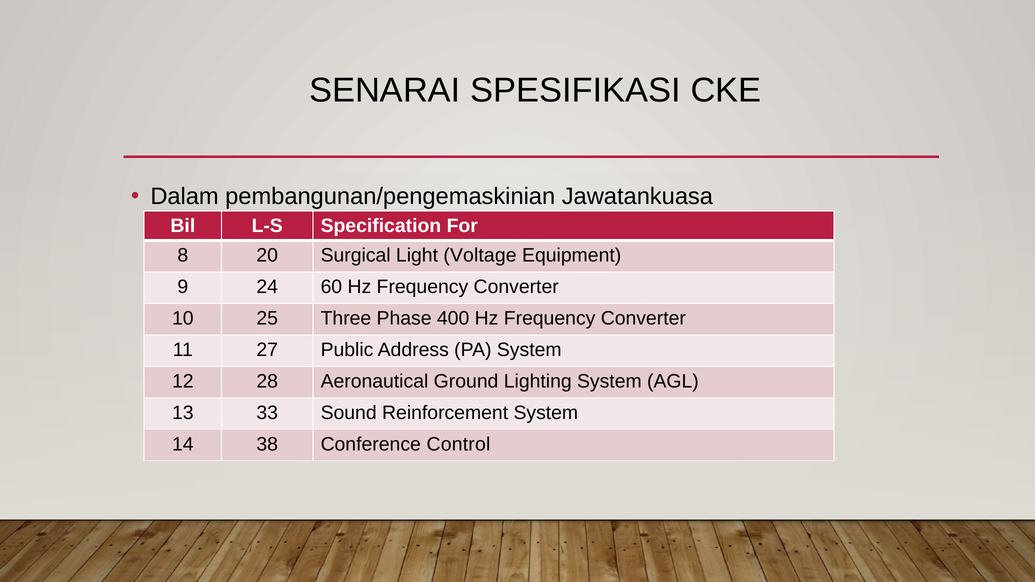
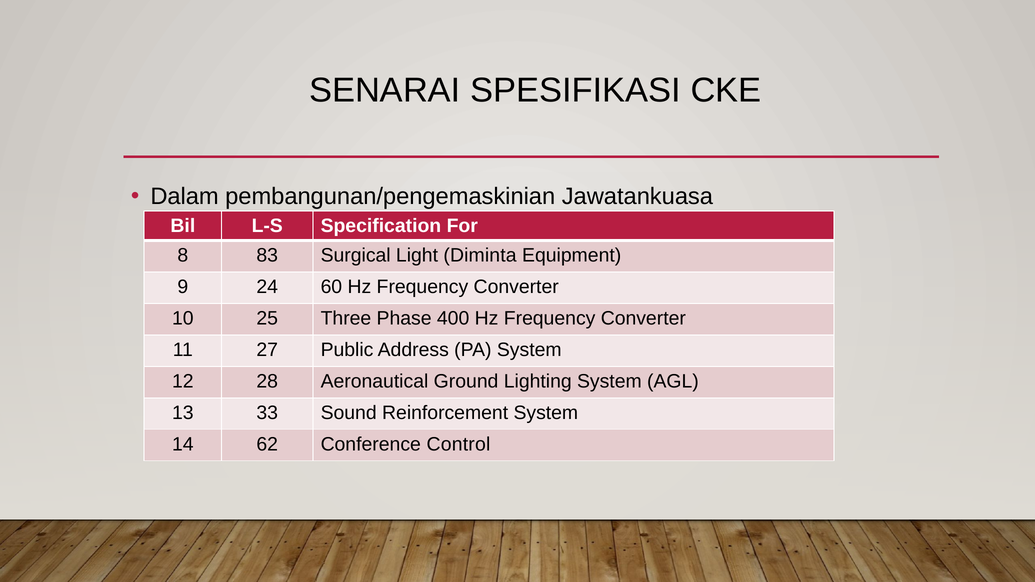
20: 20 -> 83
Voltage: Voltage -> Diminta
38: 38 -> 62
